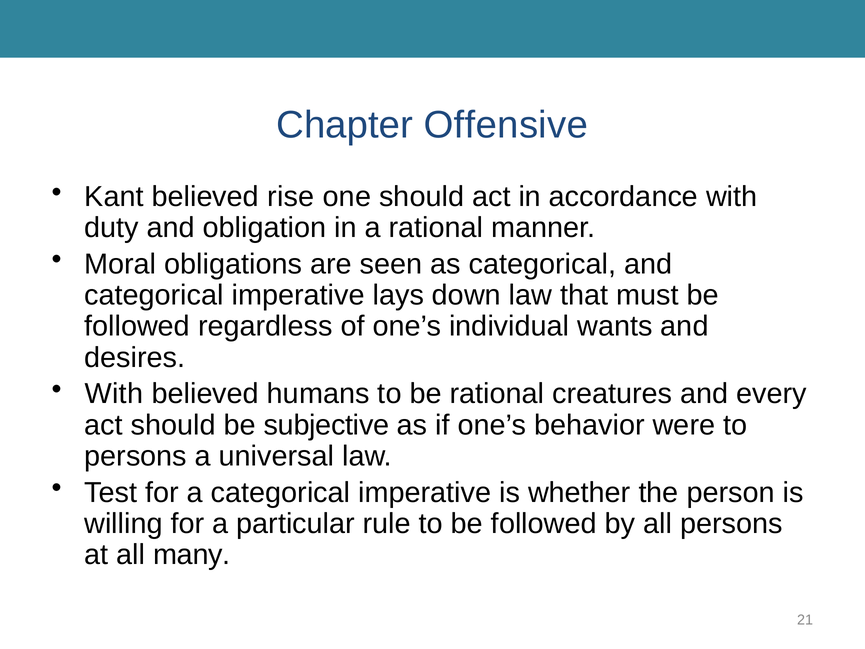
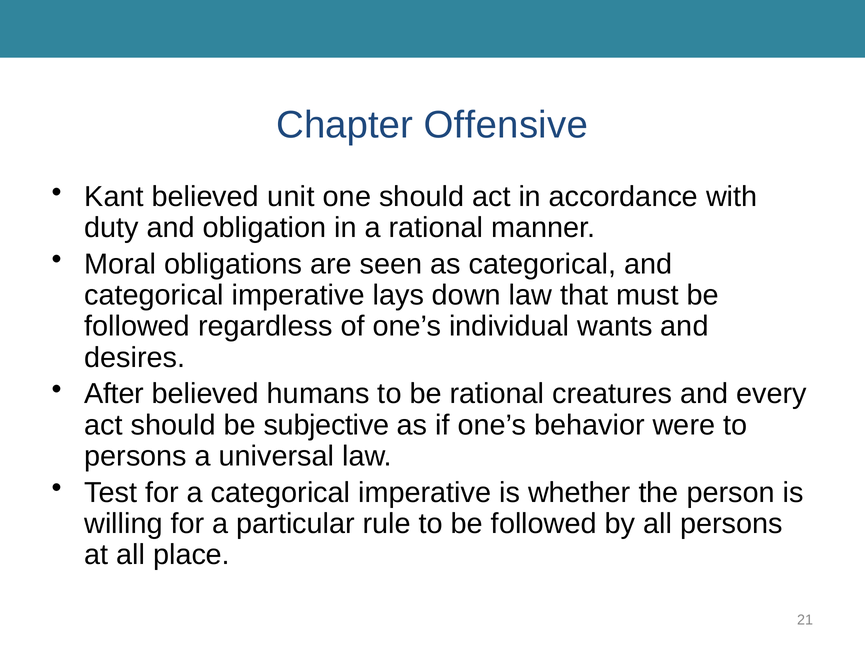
rise: rise -> unit
With at (114, 394): With -> After
many: many -> place
